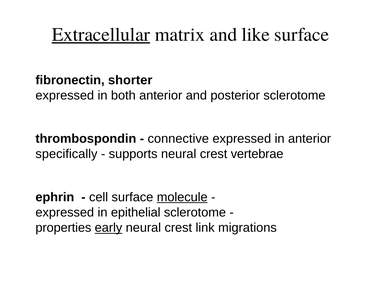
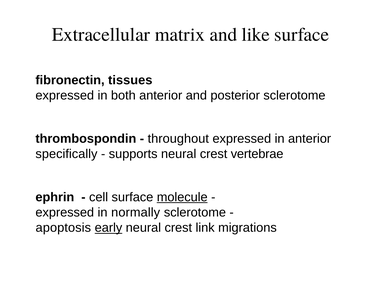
Extracellular underline: present -> none
shorter: shorter -> tissues
connective: connective -> throughout
epithelial: epithelial -> normally
properties: properties -> apoptosis
